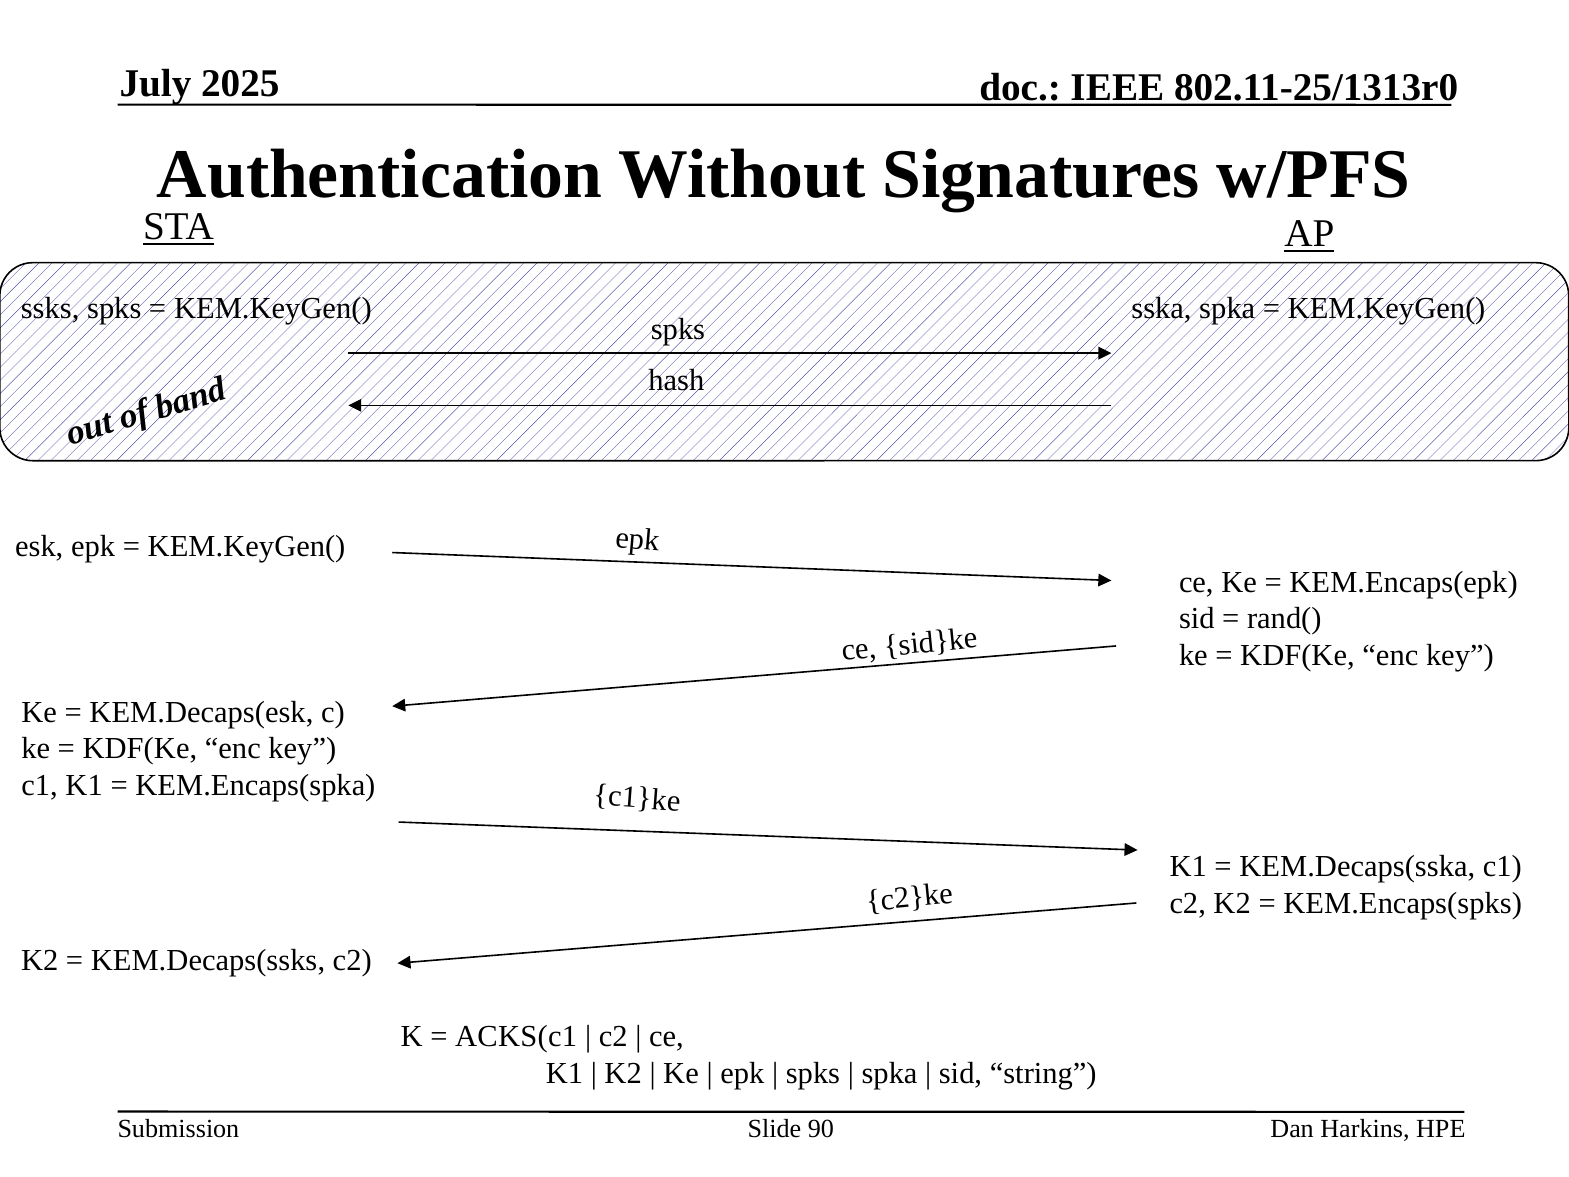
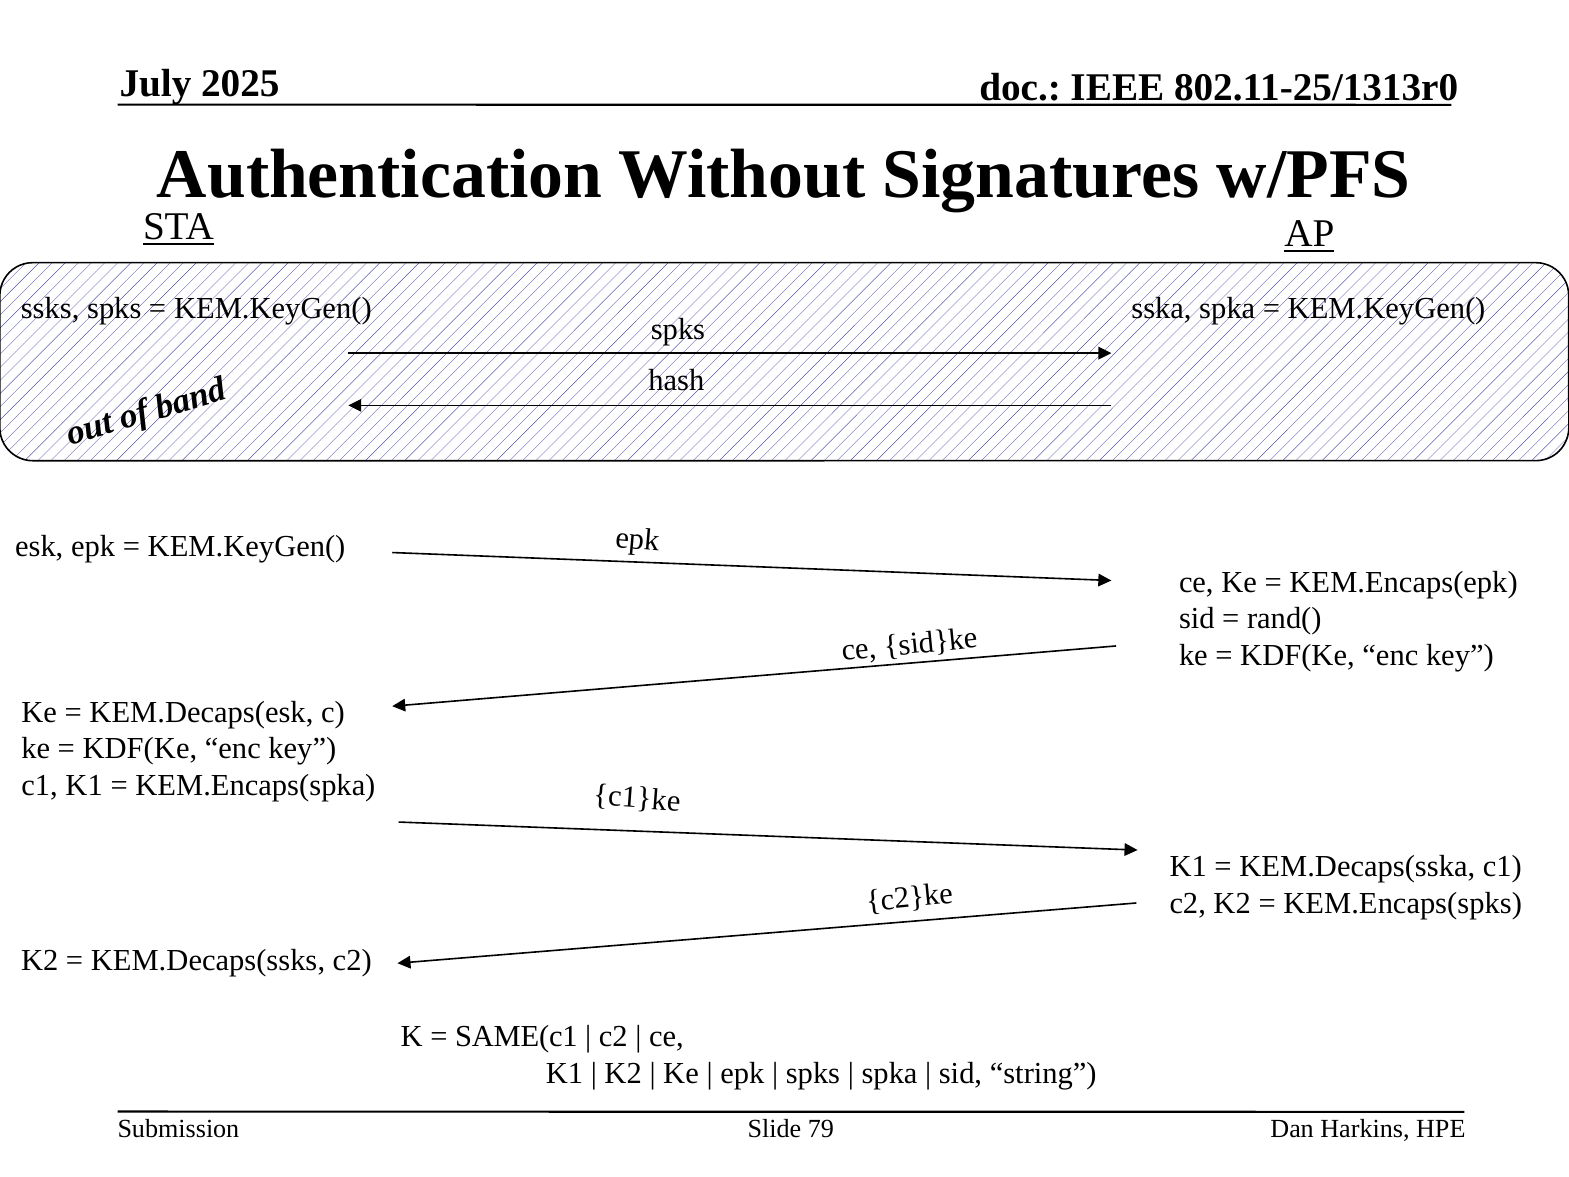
ACKS(c1: ACKS(c1 -> SAME(c1
90: 90 -> 79
